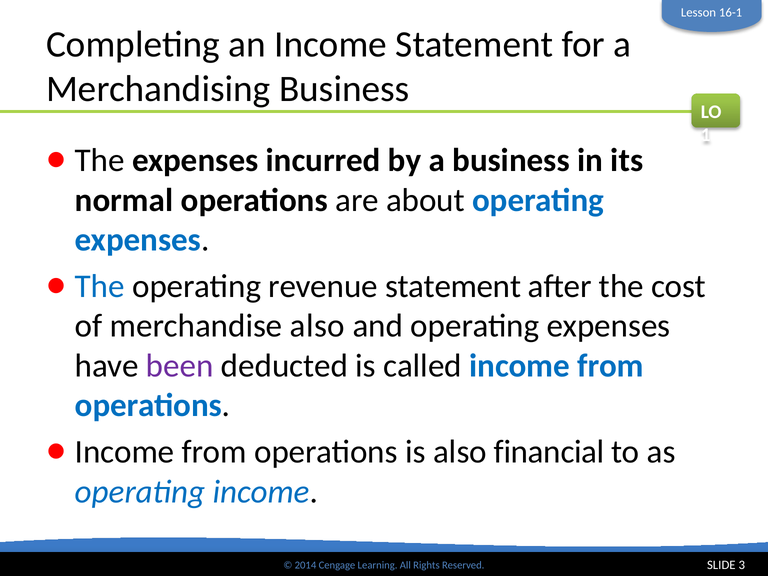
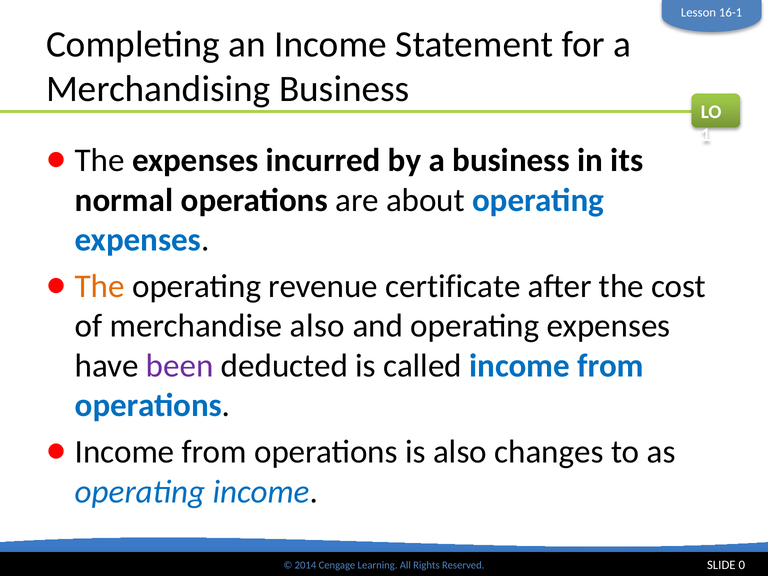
The at (100, 286) colour: blue -> orange
revenue statement: statement -> certificate
financial: financial -> changes
3: 3 -> 0
